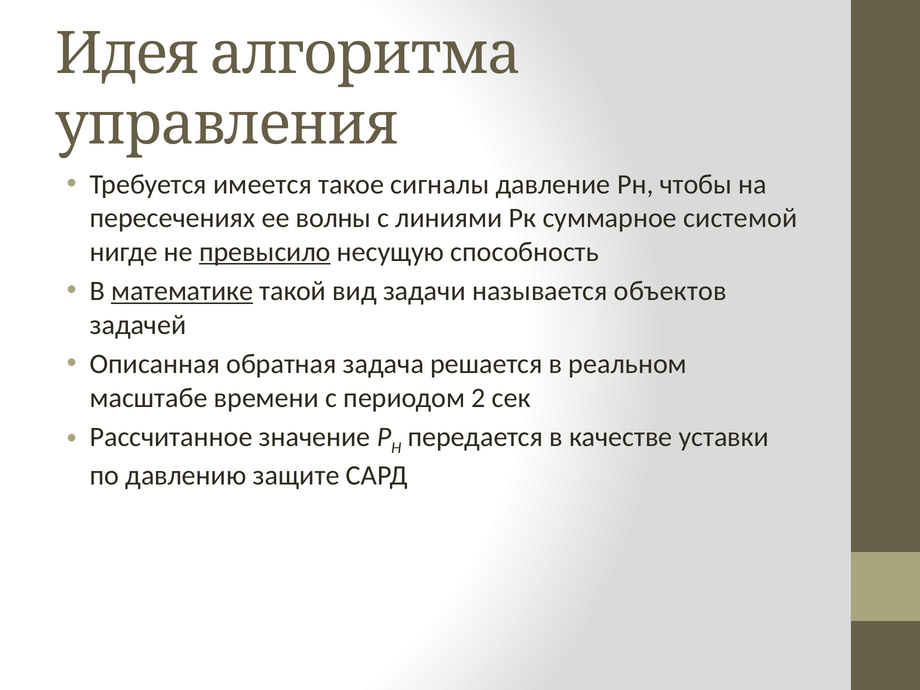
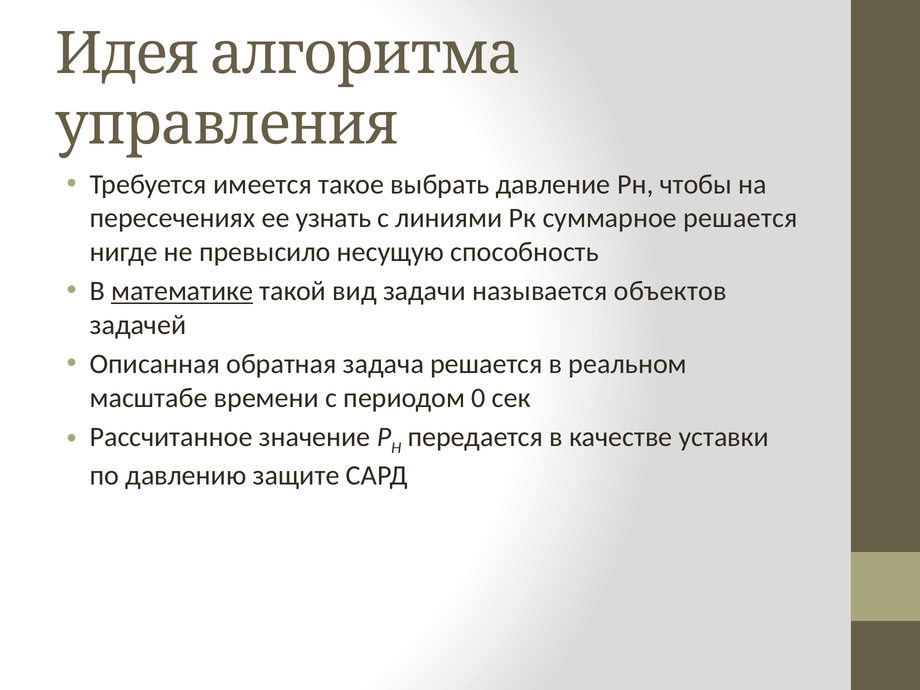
сигналы: сигналы -> выбрать
волны: волны -> узнать
суммарное системой: системой -> решается
превысило underline: present -> none
2: 2 -> 0
